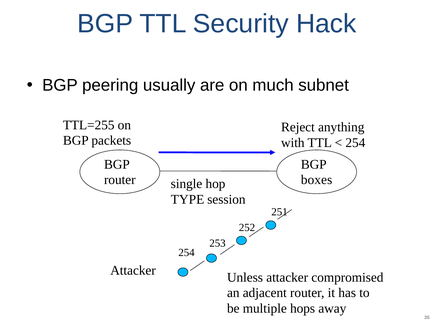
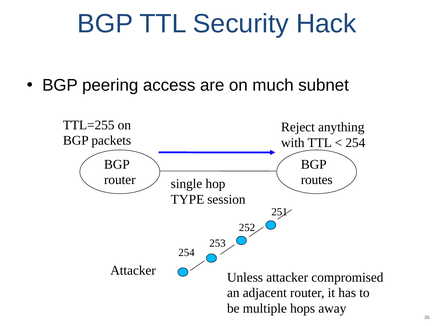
usually: usually -> access
boxes: boxes -> routes
